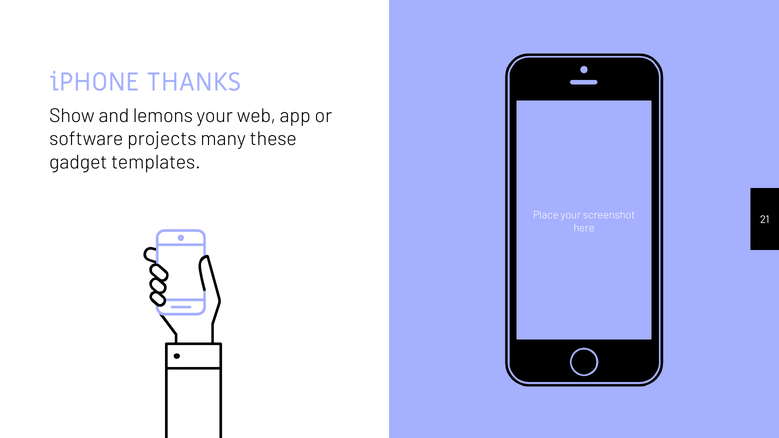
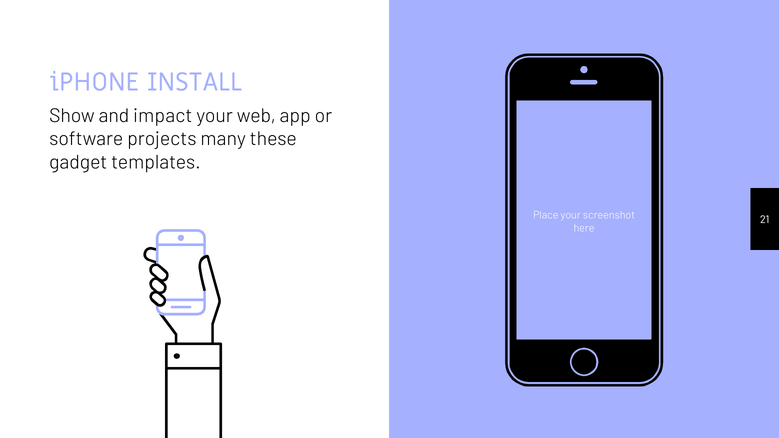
THANKS: THANKS -> INSTALL
lemons: lemons -> impact
